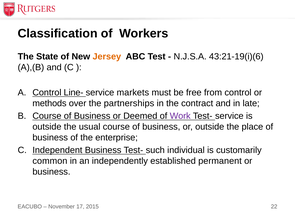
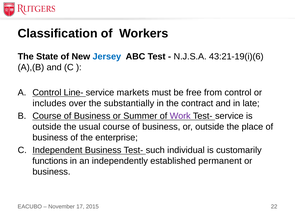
Jersey colour: orange -> blue
methods: methods -> includes
partnerships: partnerships -> substantially
Deemed: Deemed -> Summer
common: common -> functions
